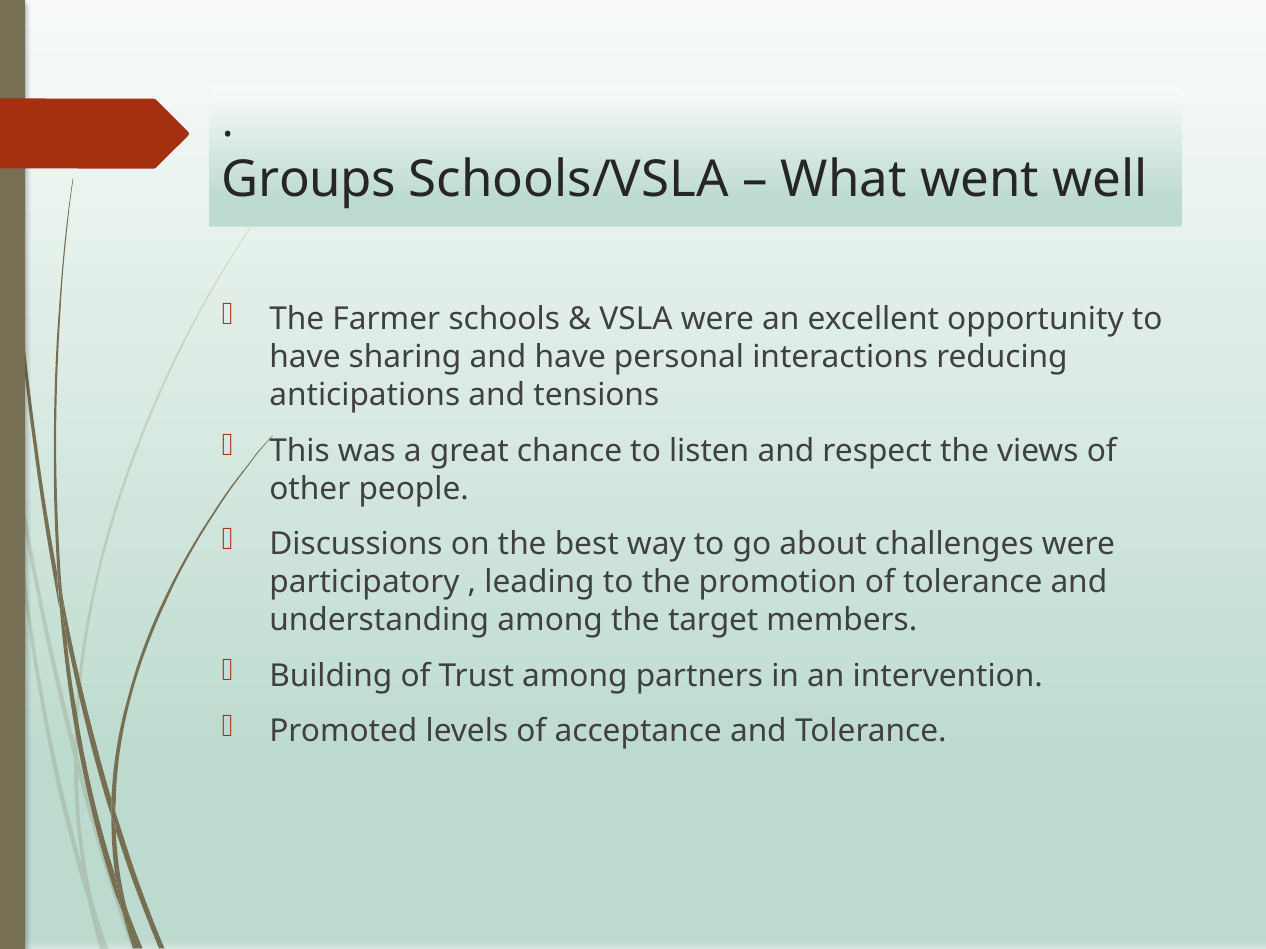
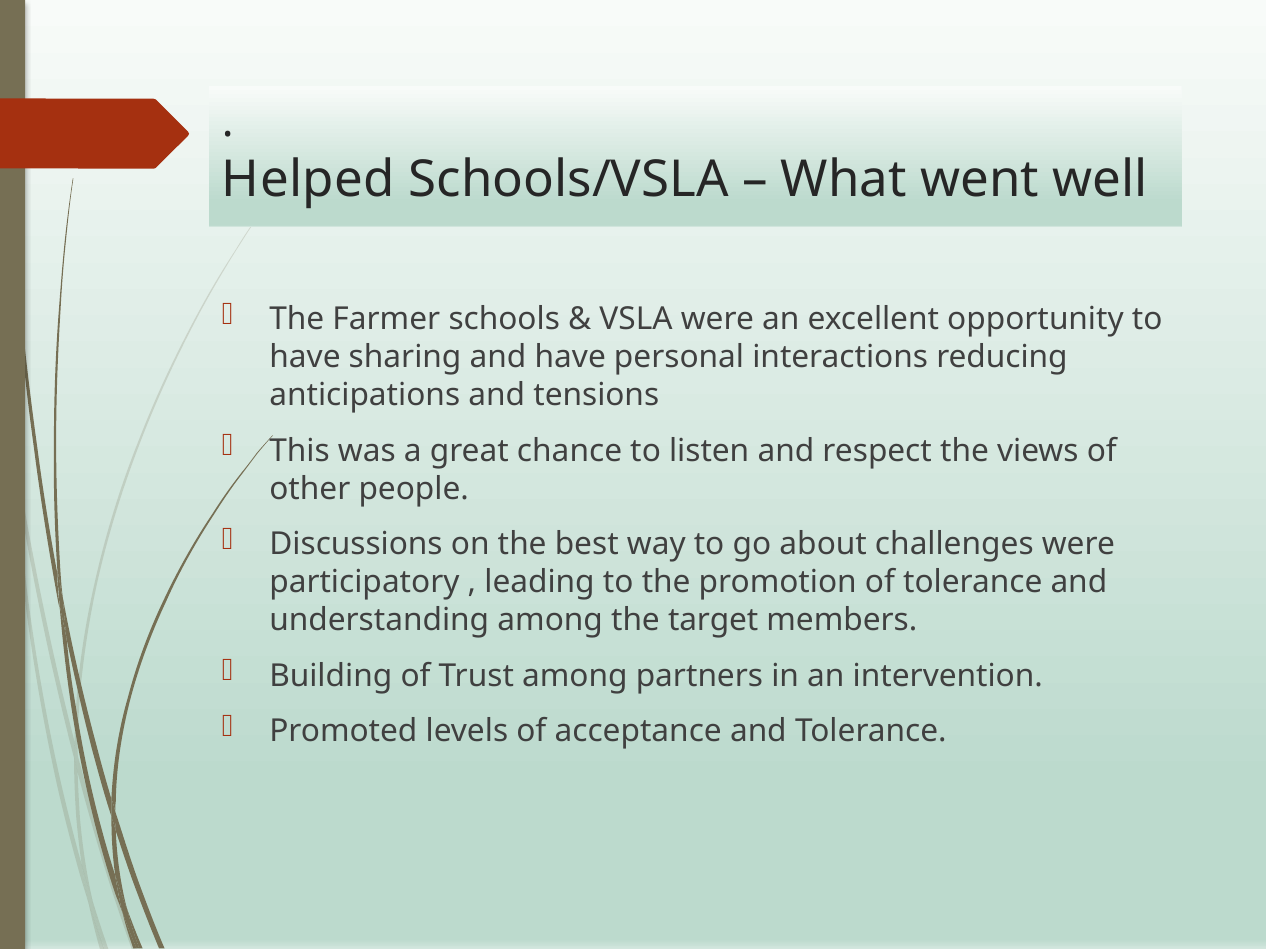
Groups: Groups -> Helped
